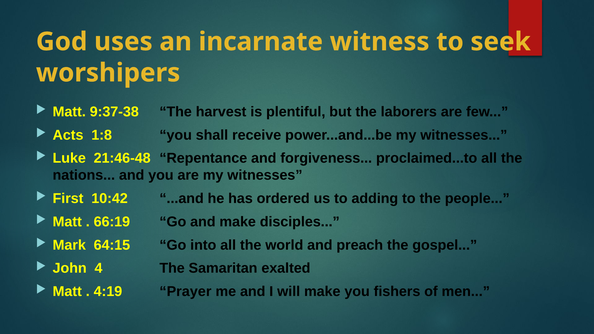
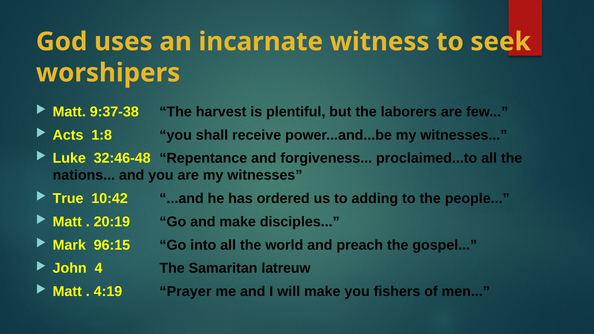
21:46-48: 21:46-48 -> 32:46-48
First: First -> True
66:19: 66:19 -> 20:19
64:15: 64:15 -> 96:15
exalted: exalted -> latreuw
